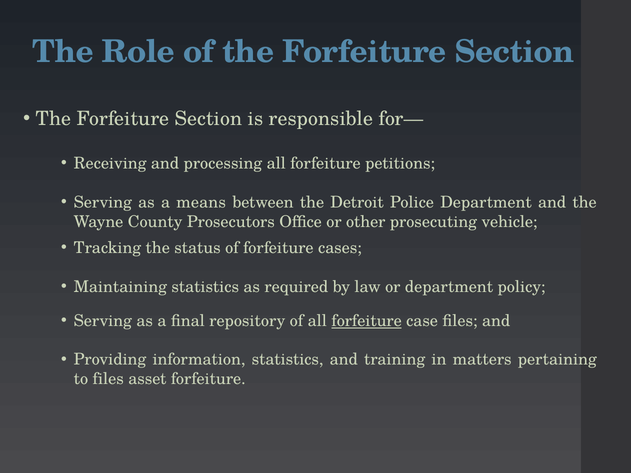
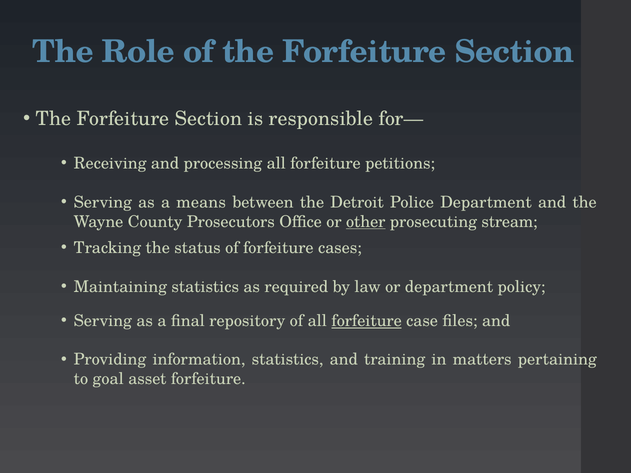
other underline: none -> present
vehicle: vehicle -> stream
to files: files -> goal
